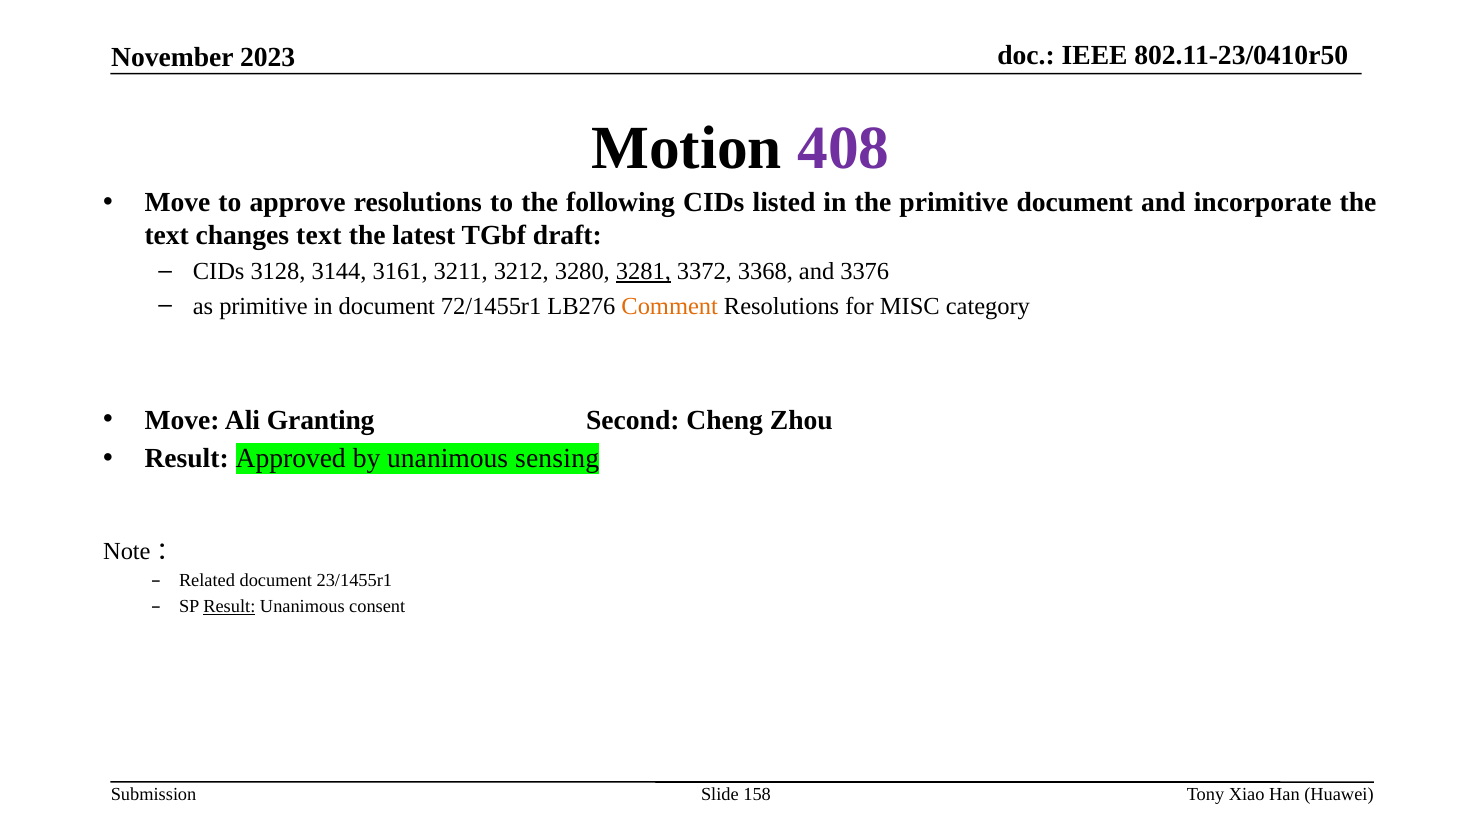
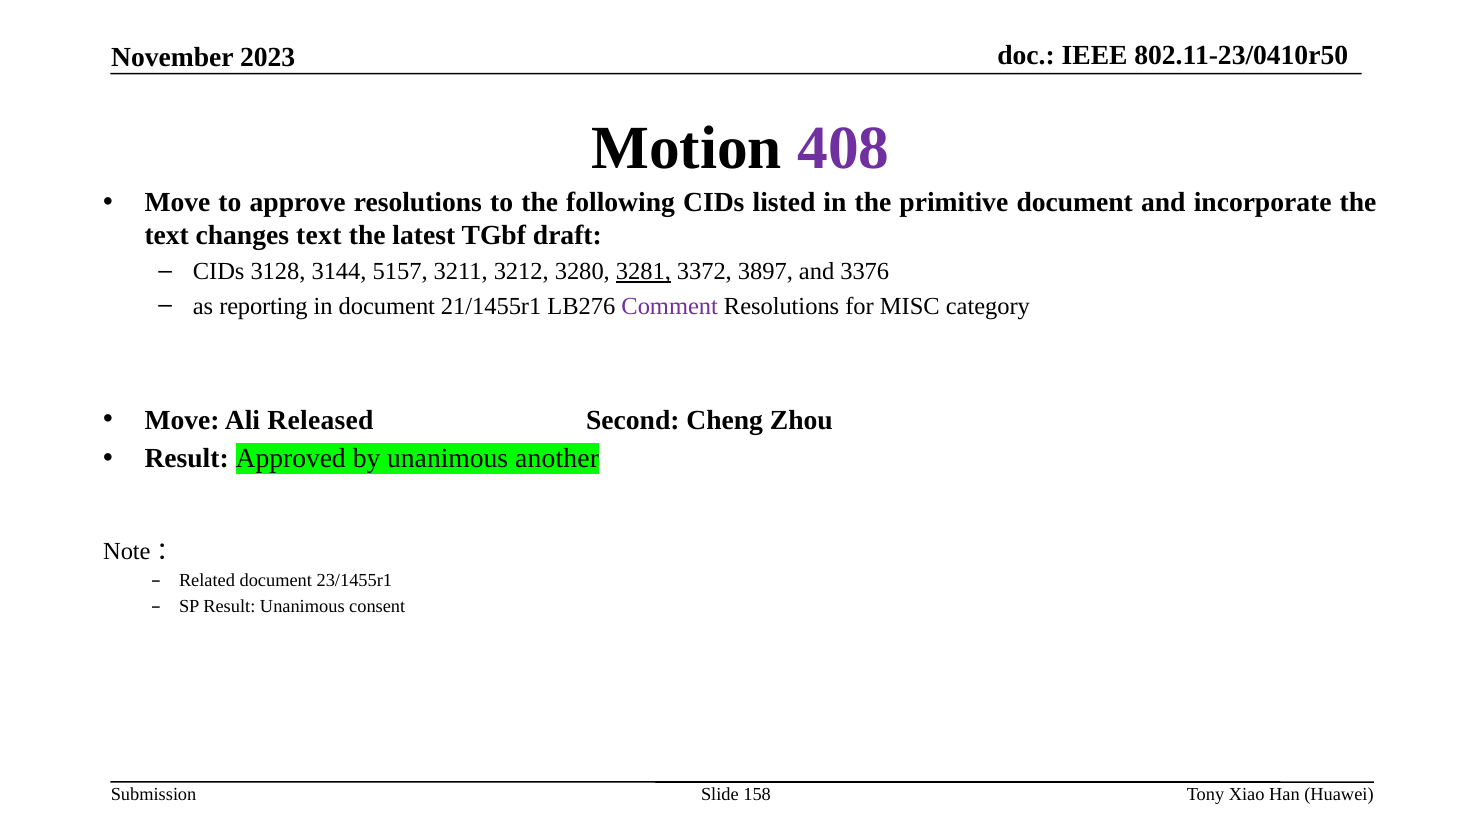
3161: 3161 -> 5157
3368: 3368 -> 3897
as primitive: primitive -> reporting
72/1455r1: 72/1455r1 -> 21/1455r1
Comment colour: orange -> purple
Granting: Granting -> Released
sensing: sensing -> another
Result at (229, 606) underline: present -> none
